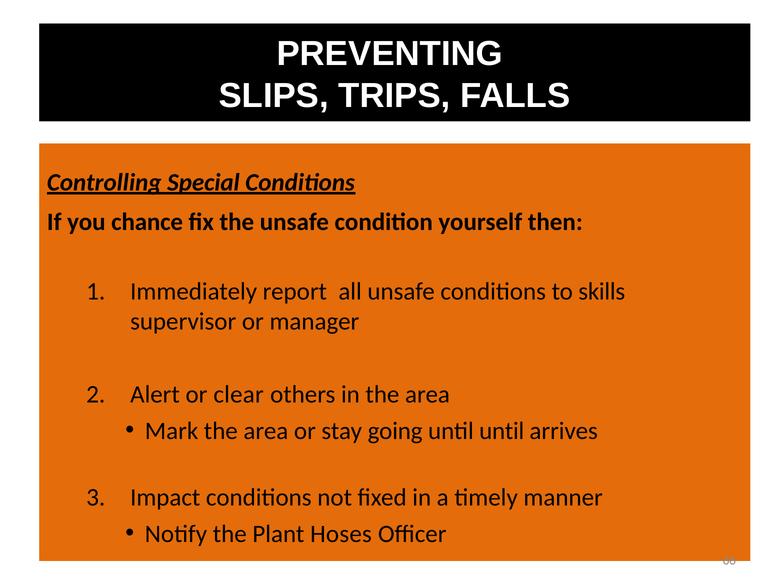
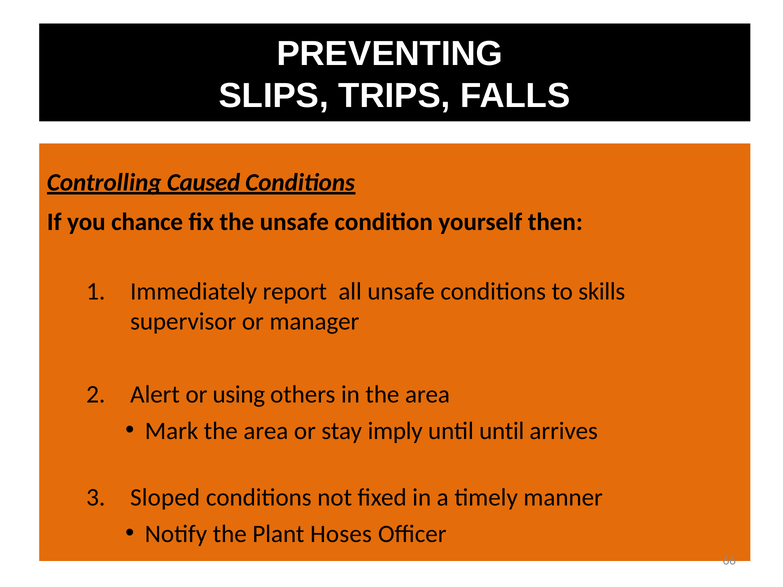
Special: Special -> Caused
clear: clear -> using
going: going -> imply
Impact: Impact -> Sloped
